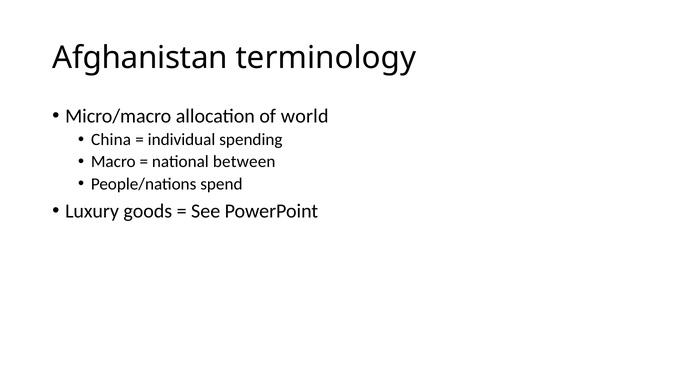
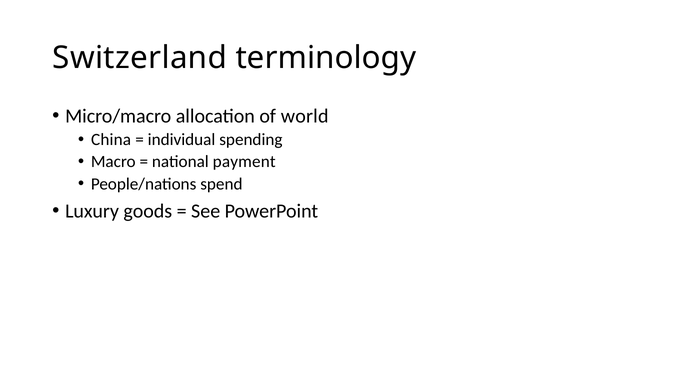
Afghanistan: Afghanistan -> Switzerland
between: between -> payment
